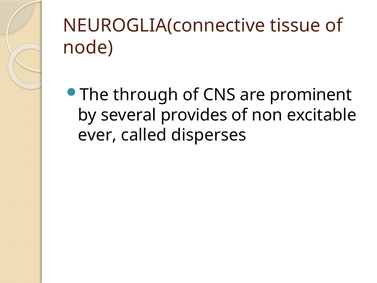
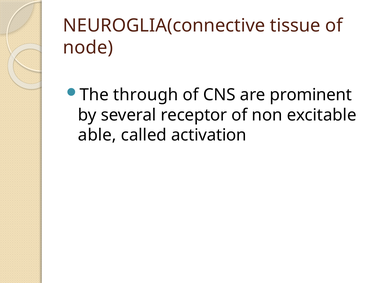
provides: provides -> receptor
ever: ever -> able
disperses: disperses -> activation
